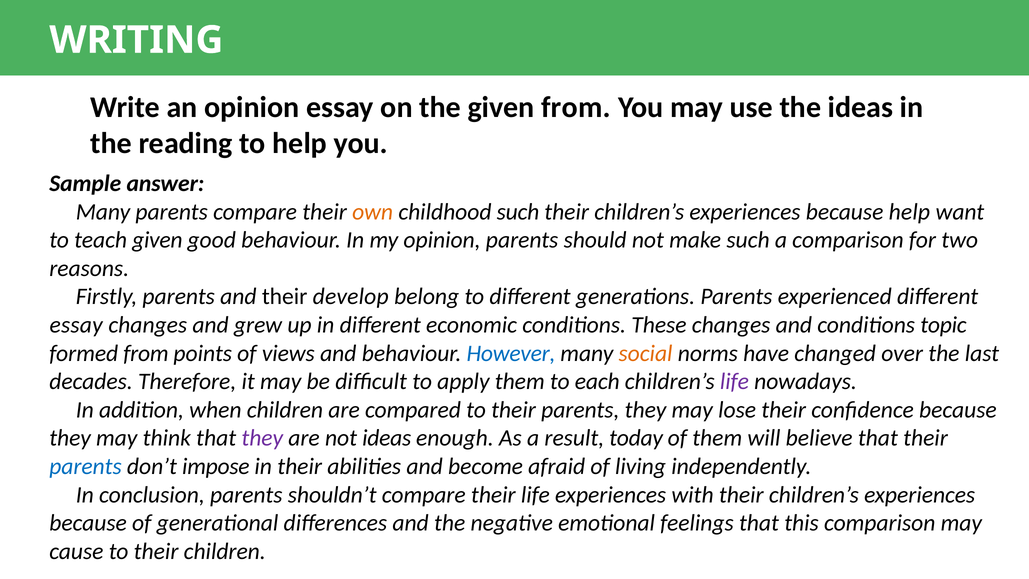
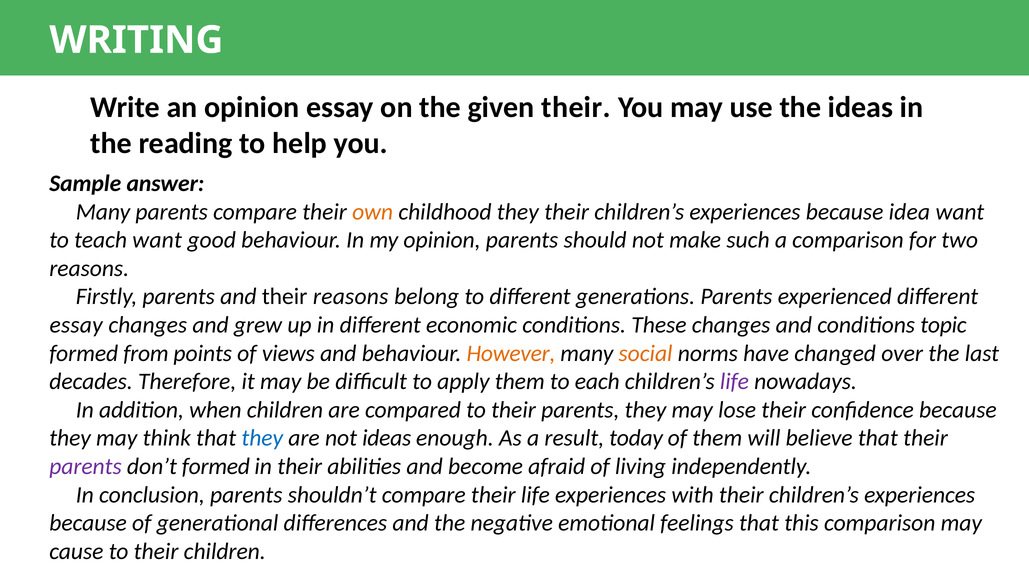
given from: from -> their
childhood such: such -> they
because help: help -> idea
teach given: given -> want
their develop: develop -> reasons
However colour: blue -> orange
they at (262, 438) colour: purple -> blue
parents at (85, 466) colour: blue -> purple
don’t impose: impose -> formed
